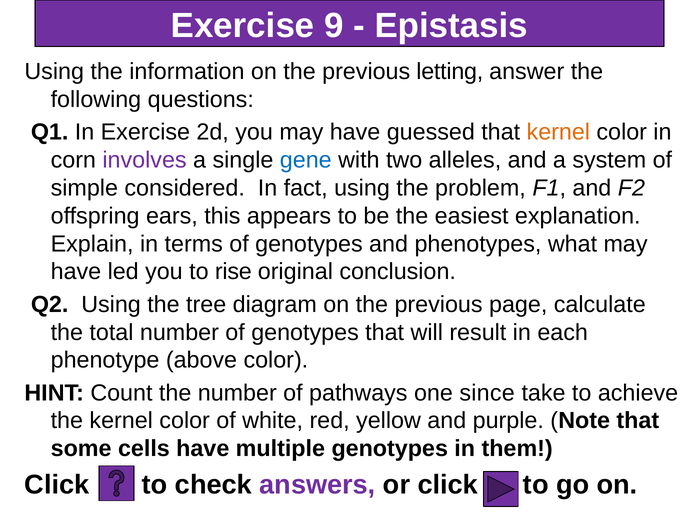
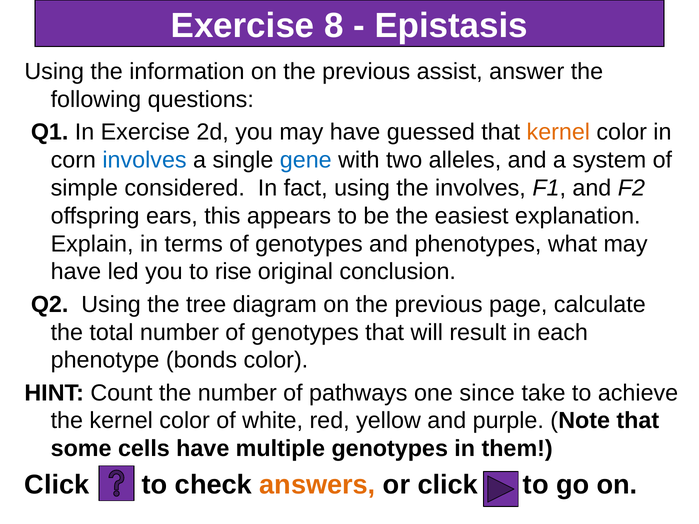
9: 9 -> 8
letting: letting -> assist
involves at (145, 160) colour: purple -> blue
the problem: problem -> involves
above: above -> bonds
answers colour: purple -> orange
